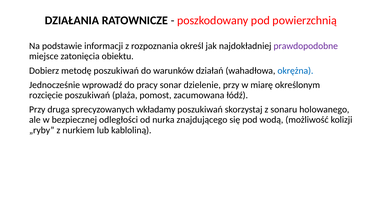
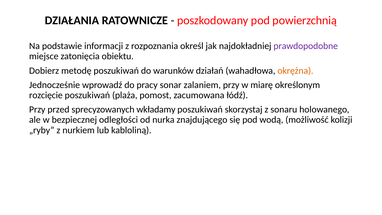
okrężna colour: blue -> orange
dzielenie: dzielenie -> zalaniem
druga: druga -> przed
